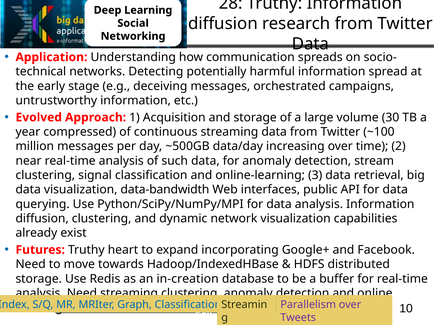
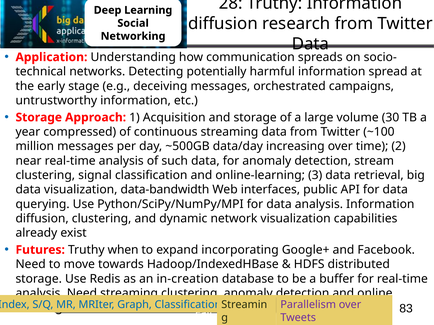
Evolved at (39, 118): Evolved -> Storage
heart: heart -> when
10: 10 -> 83
